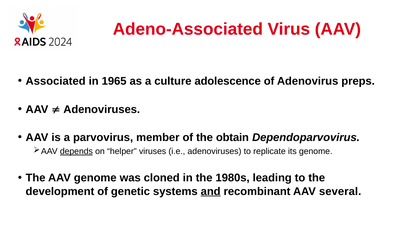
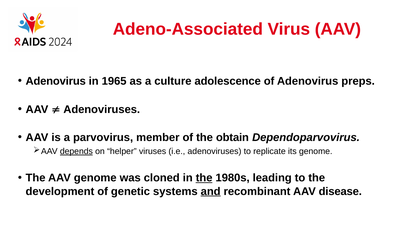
Associated at (56, 81): Associated -> Adenovirus
the at (204, 178) underline: none -> present
several: several -> disease
